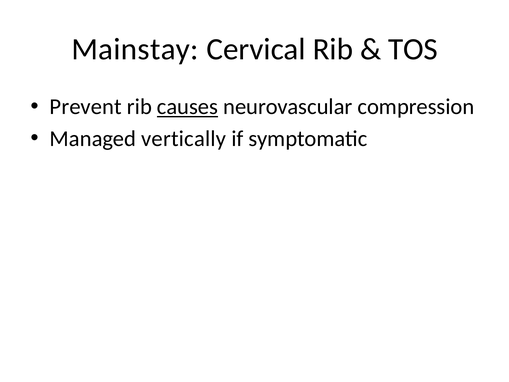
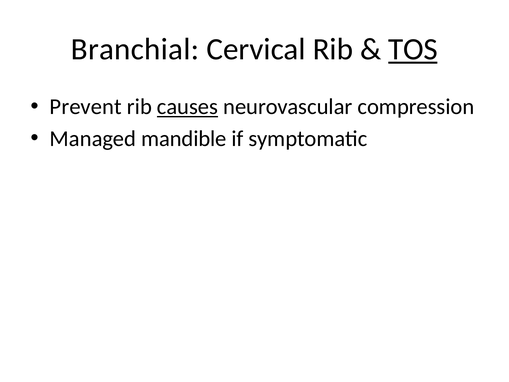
Mainstay: Mainstay -> Branchial
TOS underline: none -> present
vertically: vertically -> mandible
